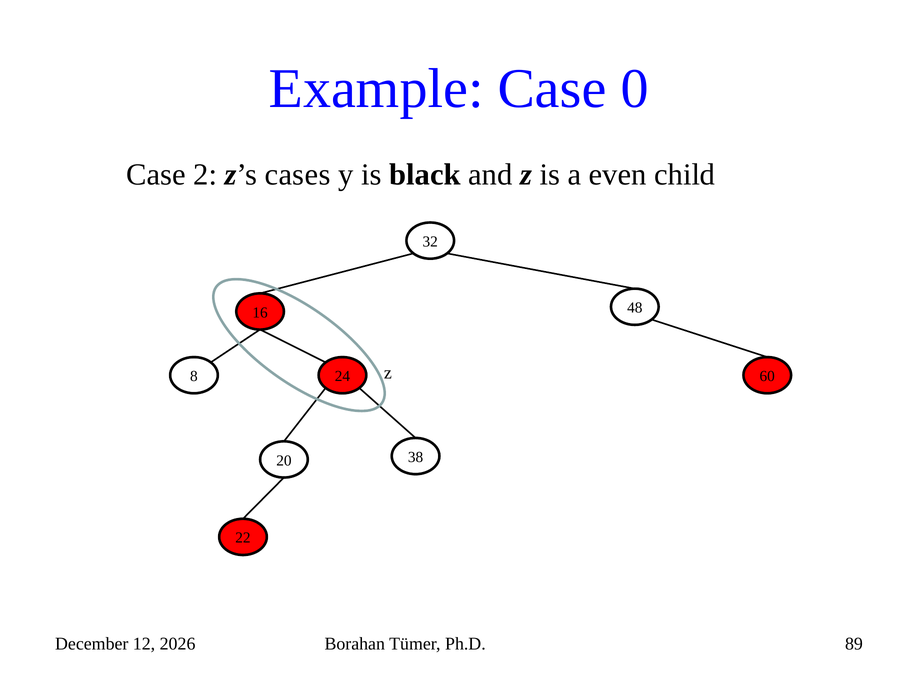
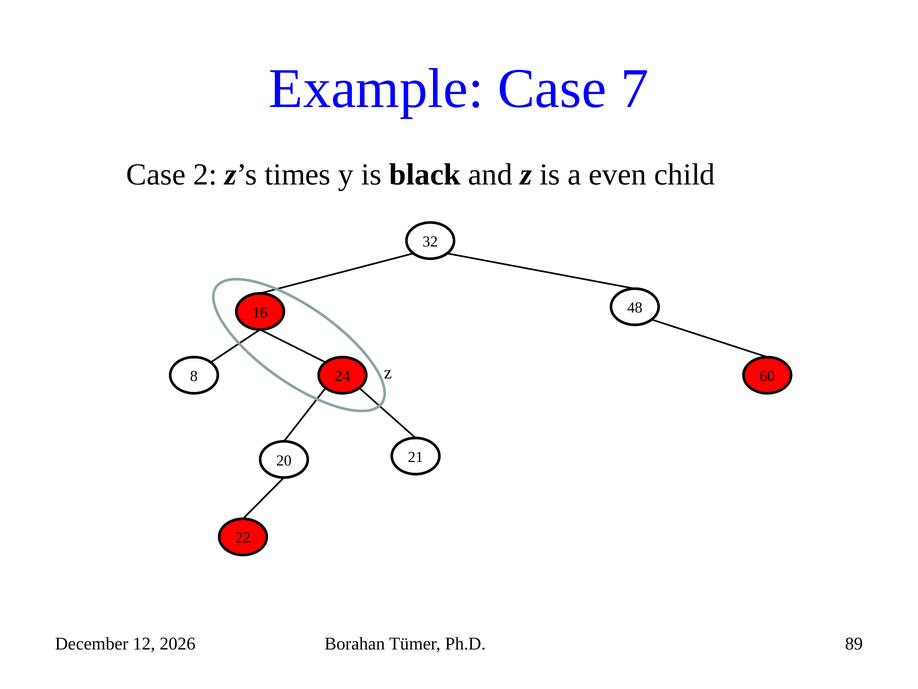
0: 0 -> 7
cases: cases -> times
38: 38 -> 21
